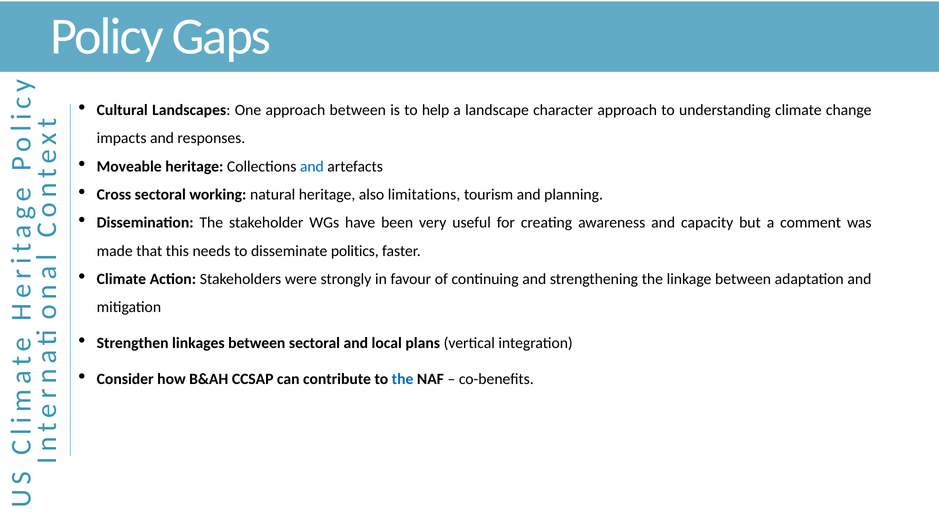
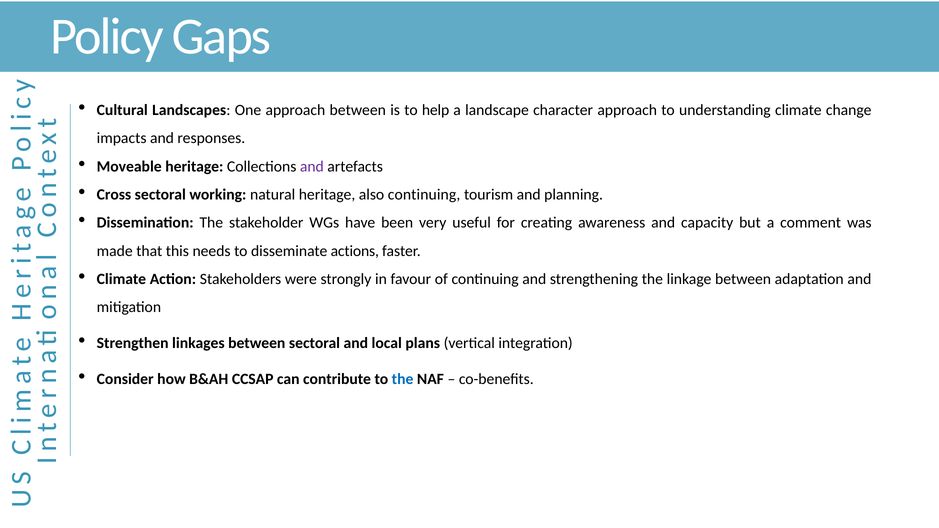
and at (312, 167) colour: blue -> purple
also limitations: limitations -> continuing
politics: politics -> actions
